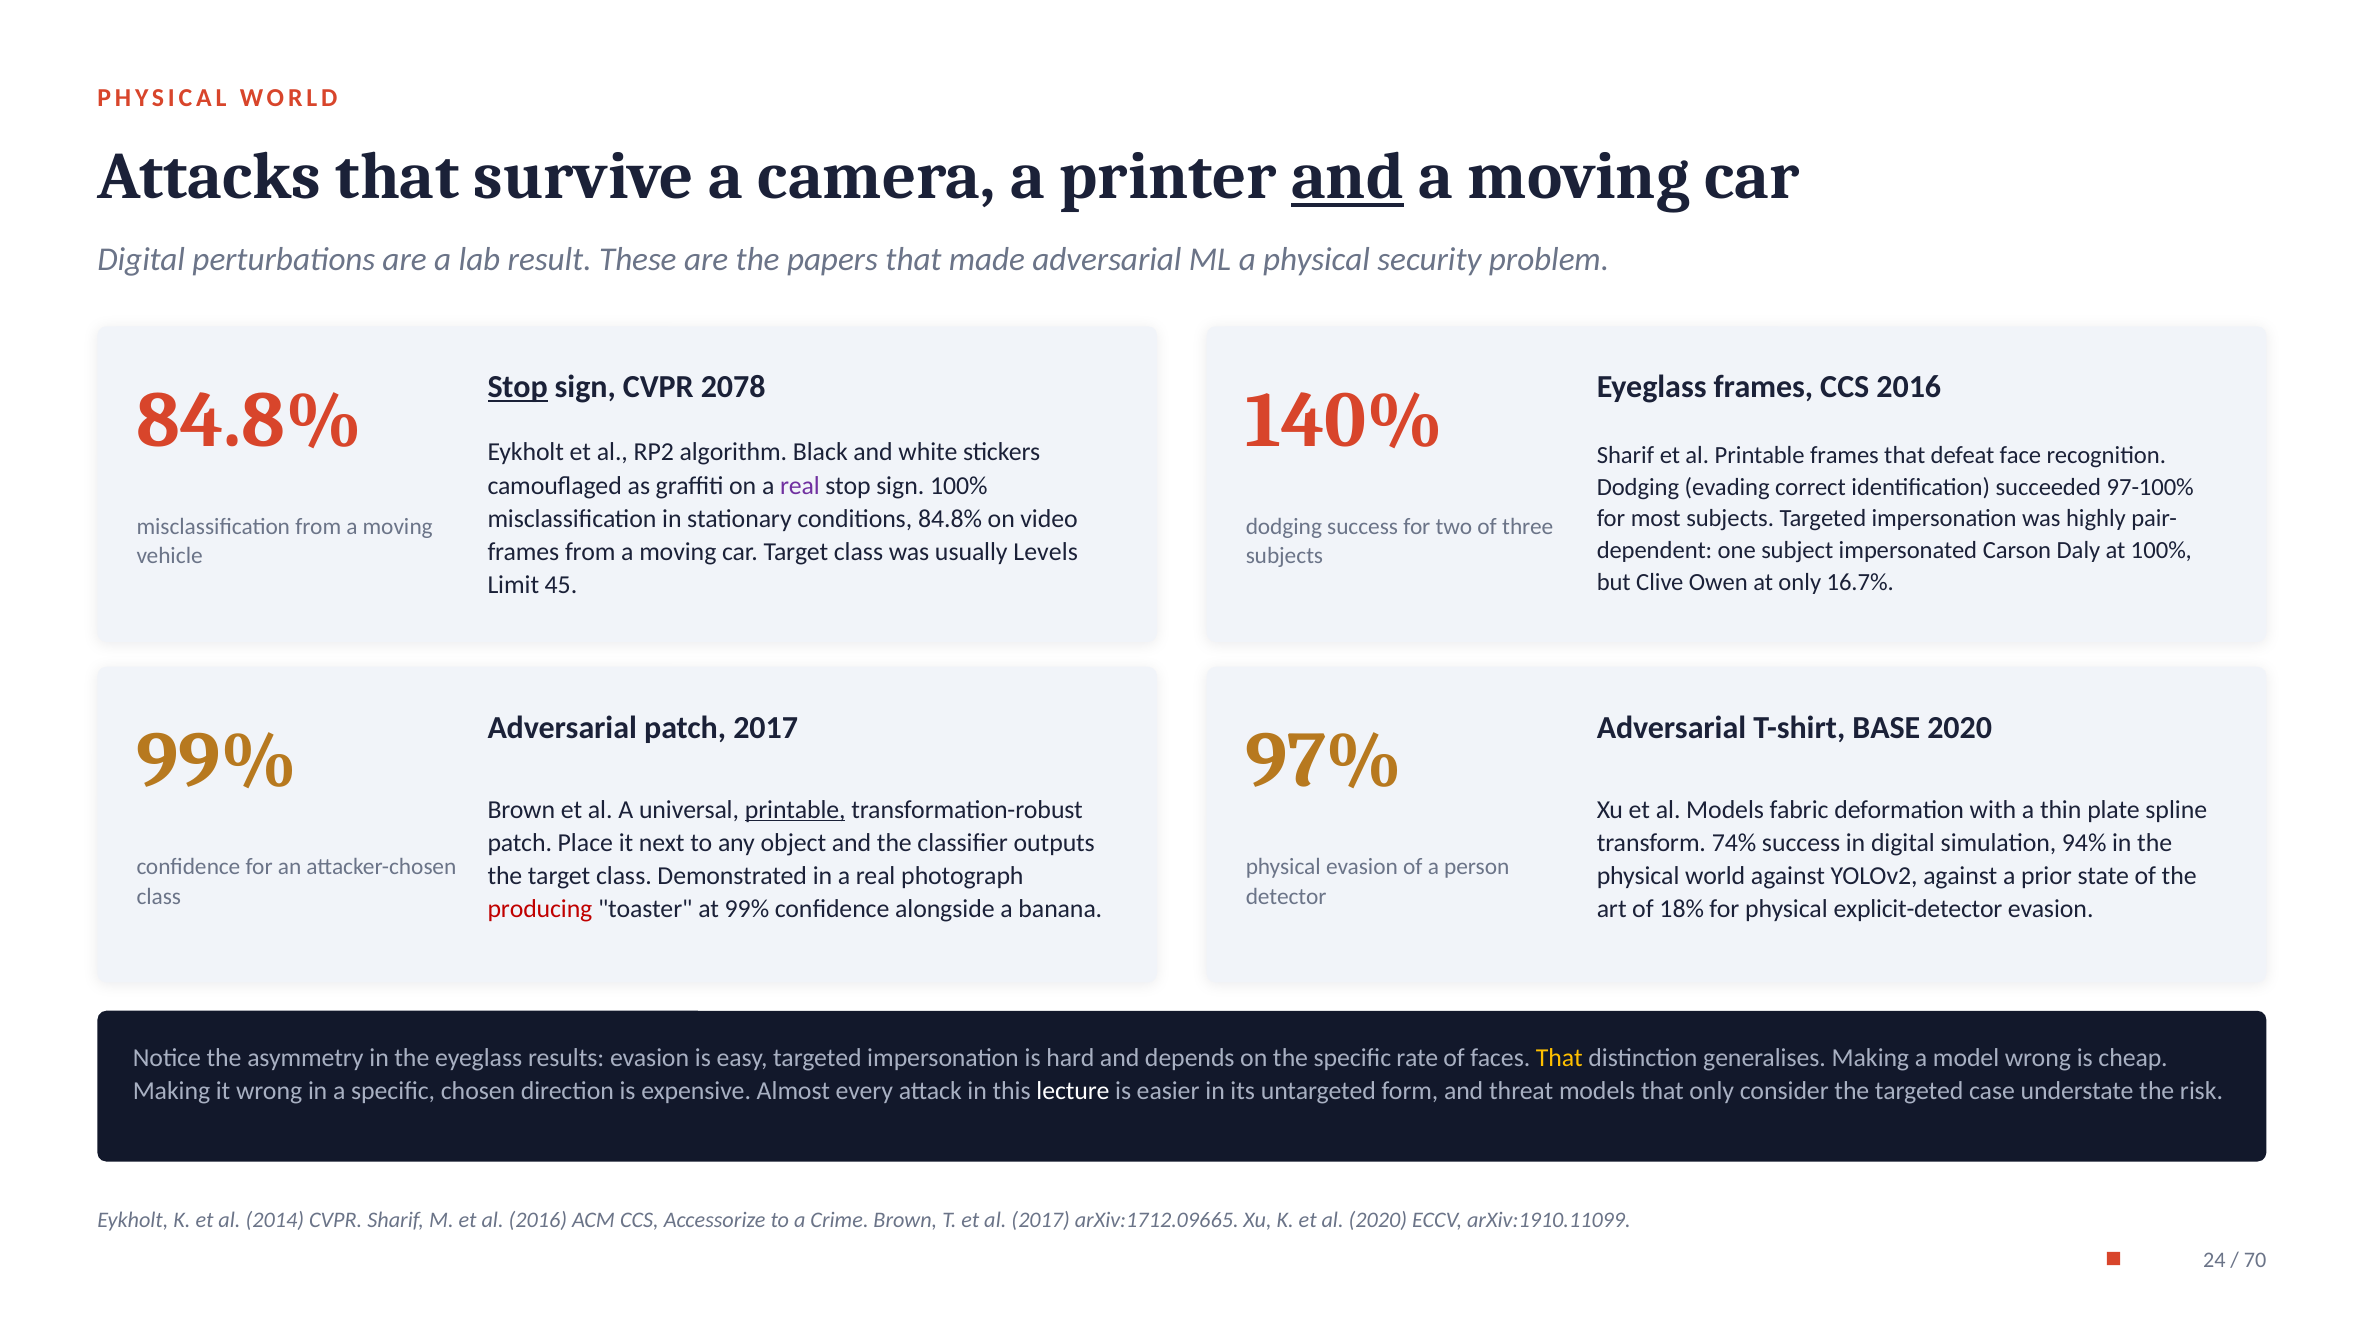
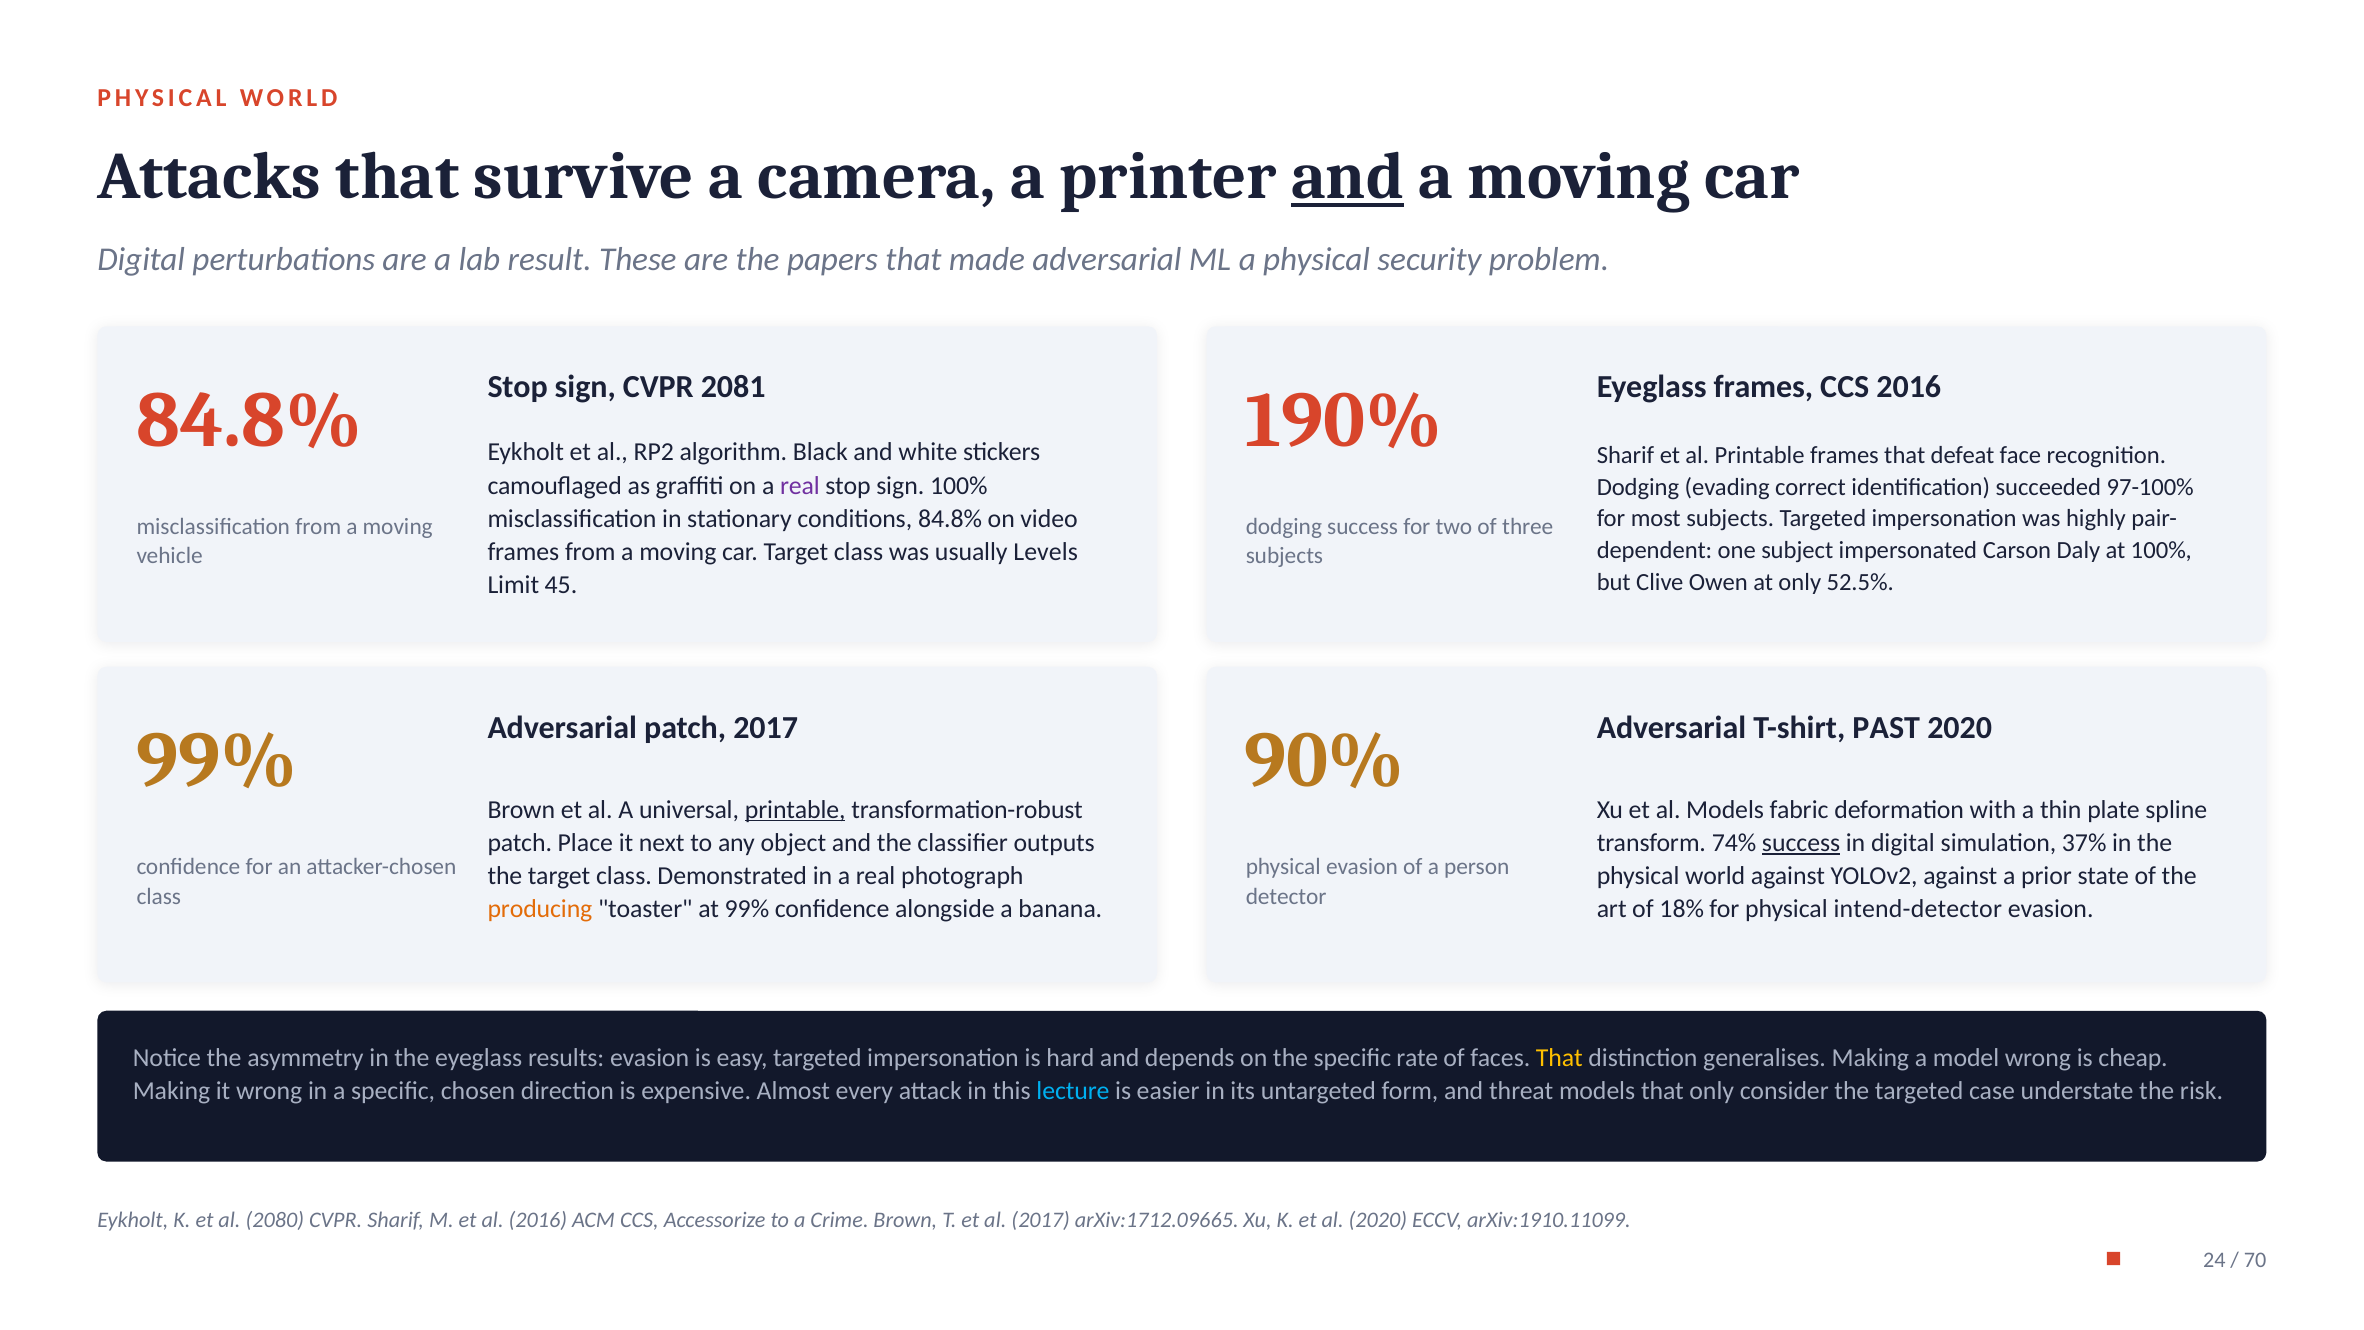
Stop at (518, 387) underline: present -> none
2078: 2078 -> 2081
140%: 140% -> 190%
16.7%: 16.7% -> 52.5%
BASE: BASE -> PAST
97%: 97% -> 90%
success at (1801, 843) underline: none -> present
94%: 94% -> 37%
producing colour: red -> orange
explicit-detector: explicit-detector -> intend-detector
lecture colour: white -> light blue
2014: 2014 -> 2080
